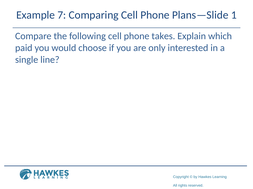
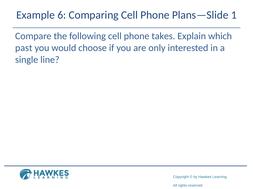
7: 7 -> 6
paid: paid -> past
